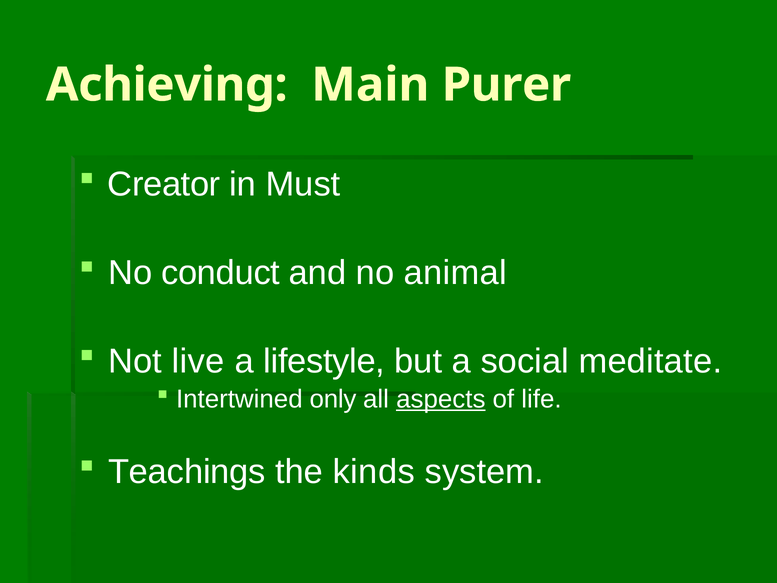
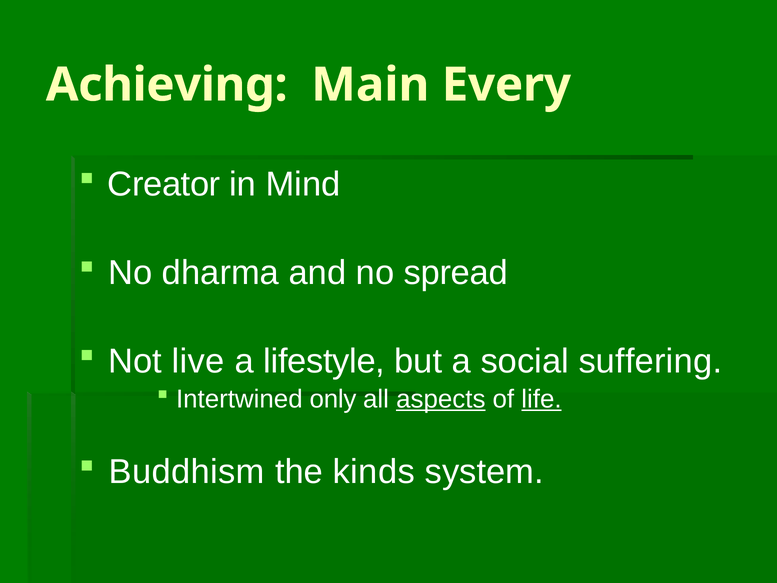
Purer: Purer -> Every
Must: Must -> Mind
conduct: conduct -> dharma
animal: animal -> spread
meditate: meditate -> suffering
life underline: none -> present
Teachings: Teachings -> Buddhism
